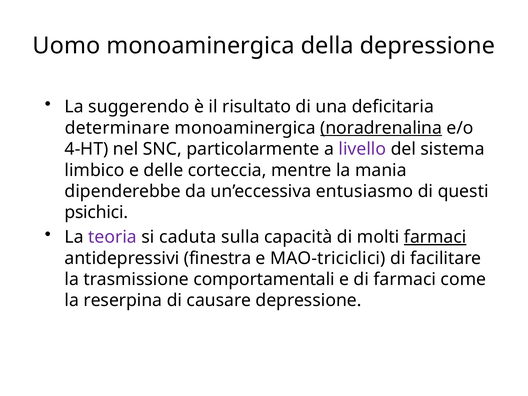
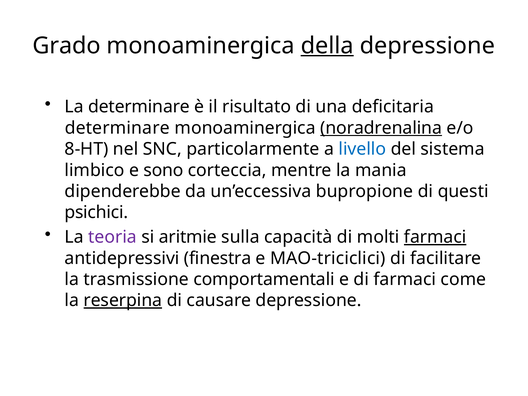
Uomo: Uomo -> Grado
della underline: none -> present
La suggerendo: suggerendo -> determinare
4-HT: 4-HT -> 8-HT
livello colour: purple -> blue
delle: delle -> sono
entusiasmo: entusiasmo -> bupropione
caduta: caduta -> aritmie
reserpina underline: none -> present
